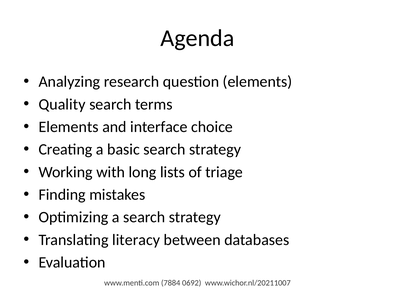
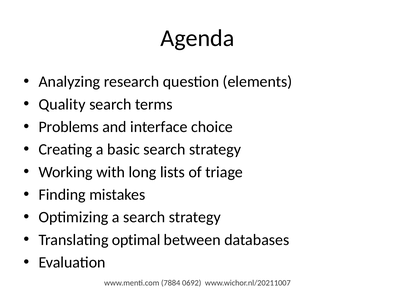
Elements at (69, 127): Elements -> Problems
literacy: literacy -> optimal
